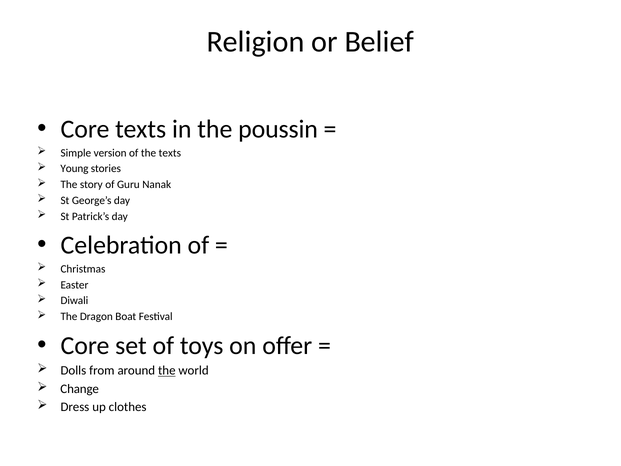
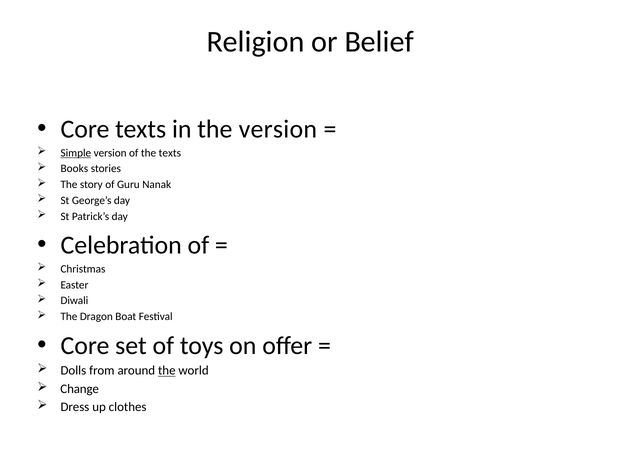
the poussin: poussin -> version
Simple underline: none -> present
Young: Young -> Books
